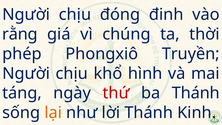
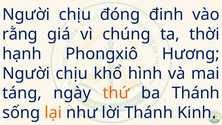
phép: phép -> hạnh
Truyền: Truyền -> Hương
thứ colour: red -> orange
